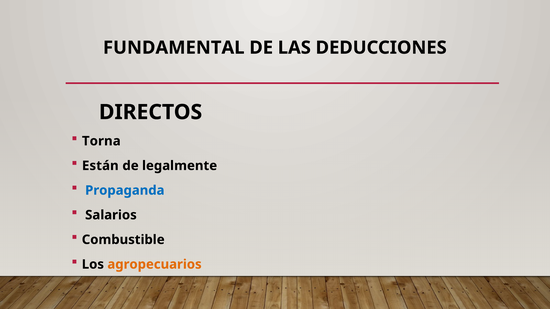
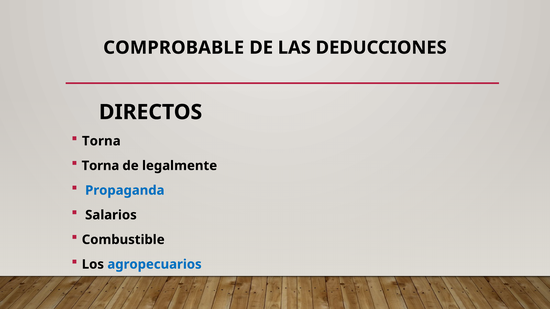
FUNDAMENTAL: FUNDAMENTAL -> COMPROBABLE
Están at (100, 166): Están -> Torna
agropecuarios colour: orange -> blue
